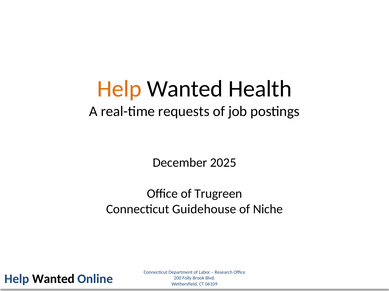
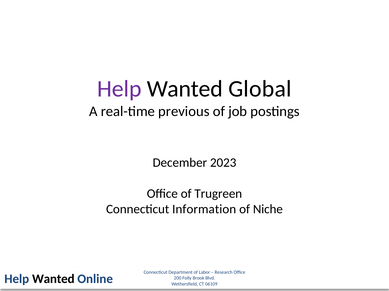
Help at (119, 89) colour: orange -> purple
Health: Health -> Global
requests: requests -> previous
2025: 2025 -> 2023
Guidehouse: Guidehouse -> Information
